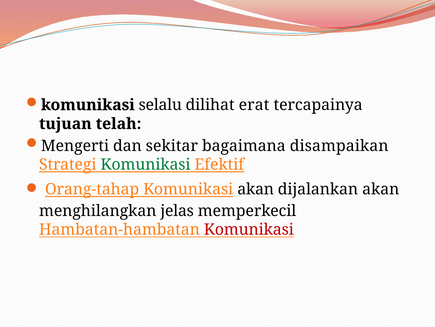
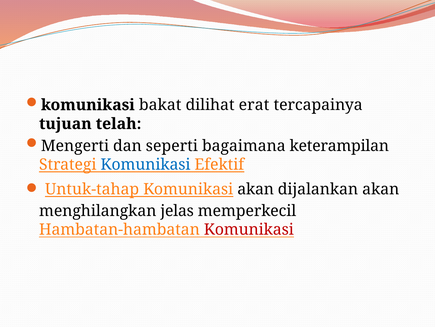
selalu: selalu -> bakat
sekitar: sekitar -> seperti
disampaikan: disampaikan -> keterampilan
Komunikasi at (146, 164) colour: green -> blue
Orang-tahap: Orang-tahap -> Untuk-tahap
